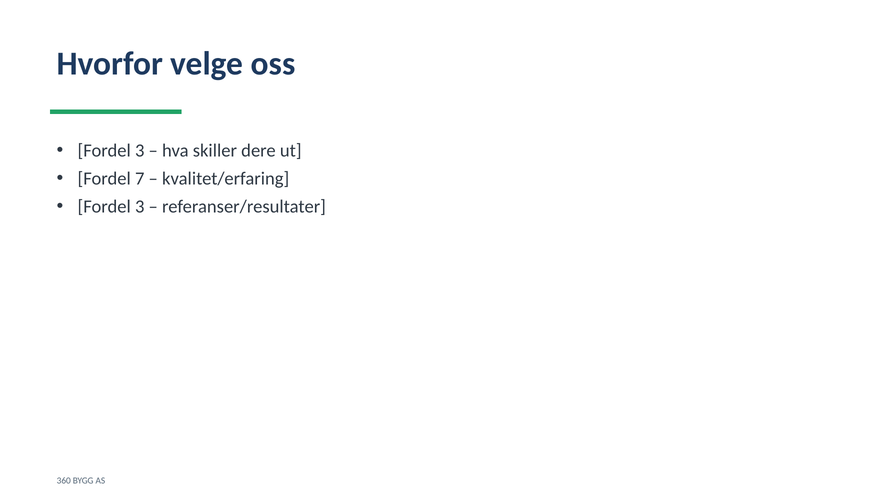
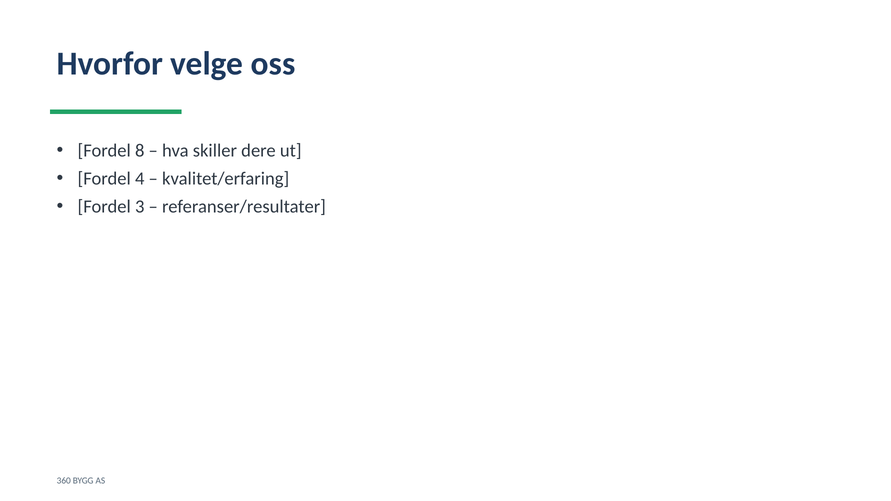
3 at (140, 151): 3 -> 8
7: 7 -> 4
